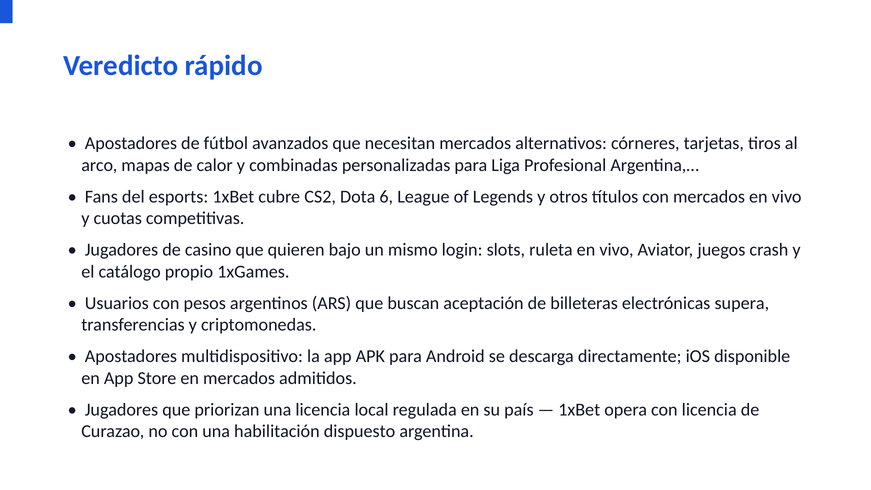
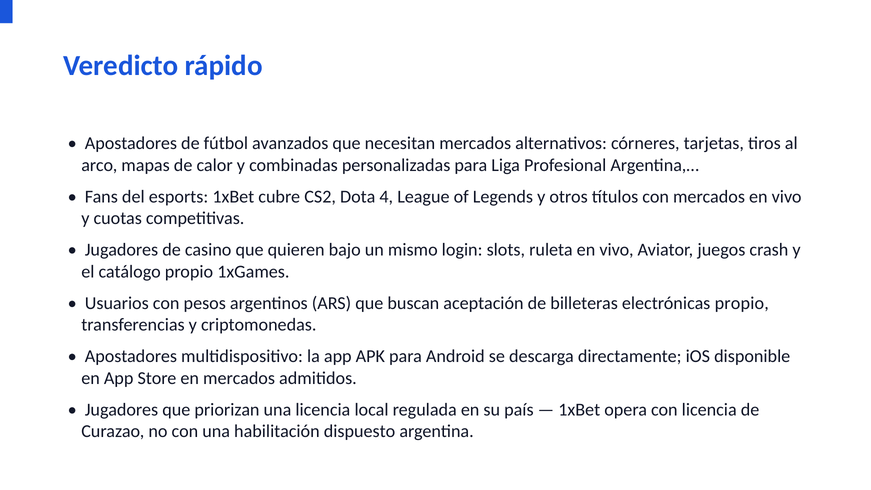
6: 6 -> 4
electrónicas supera: supera -> propio
